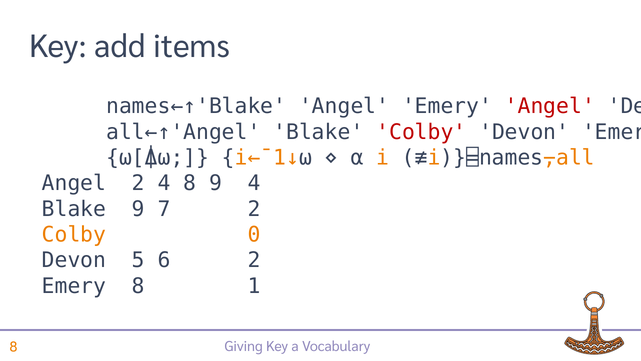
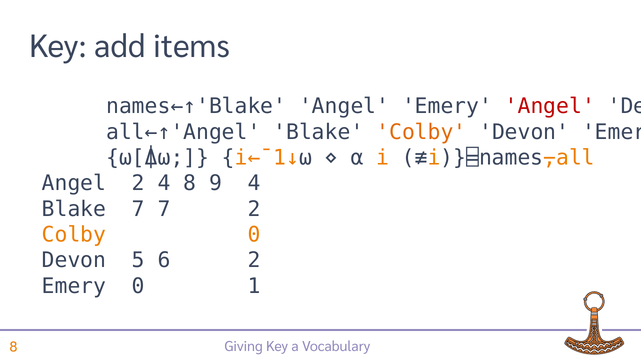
Colby at (421, 132) colour: red -> orange
Blake 9: 9 -> 7
Emery 8: 8 -> 0
